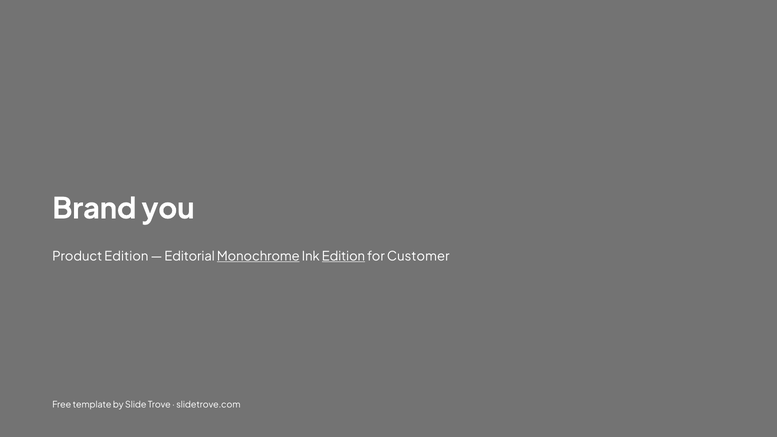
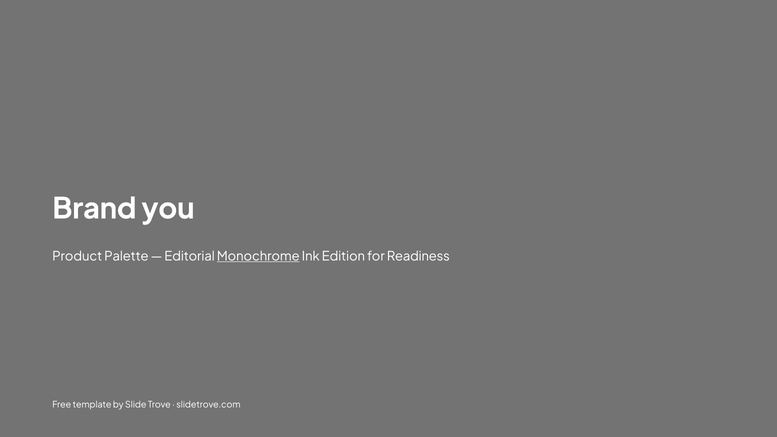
Product Edition: Edition -> Palette
Edition at (343, 256) underline: present -> none
Customer: Customer -> Readiness
